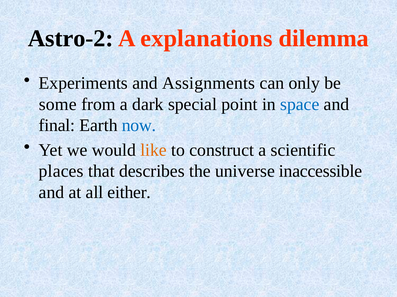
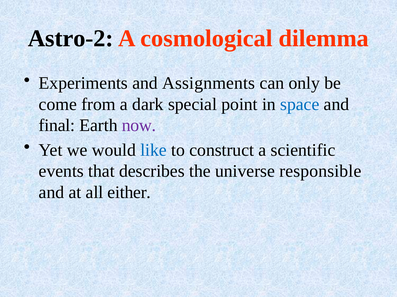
explanations: explanations -> cosmological
some: some -> come
now colour: blue -> purple
like colour: orange -> blue
places: places -> events
inaccessible: inaccessible -> responsible
